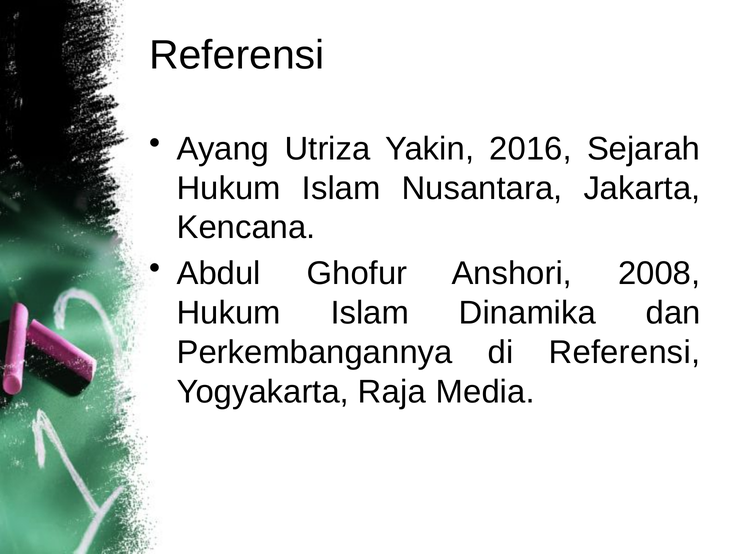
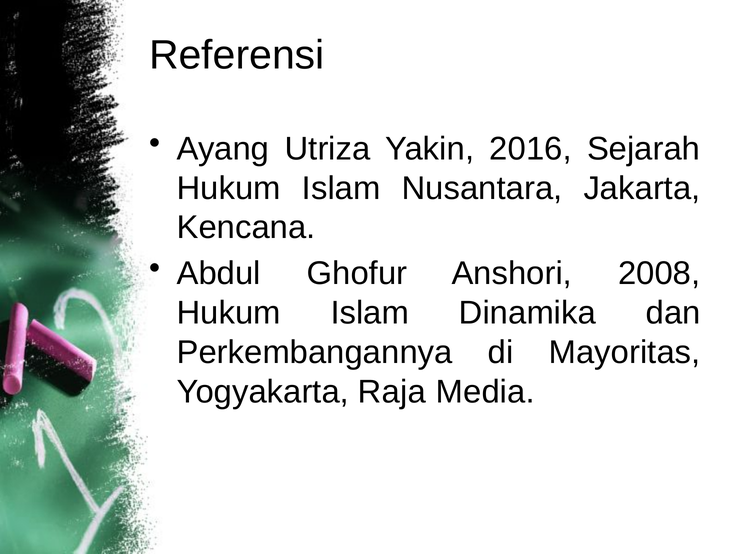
di Referensi: Referensi -> Mayoritas
